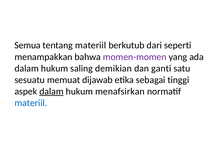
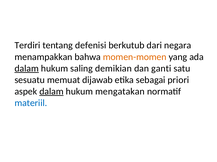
Semua: Semua -> Terdiri
tentang materiil: materiil -> defenisi
seperti: seperti -> negara
momen-momen colour: purple -> orange
dalam at (27, 69) underline: none -> present
tinggi: tinggi -> priori
menafsirkan: menafsirkan -> mengatakan
